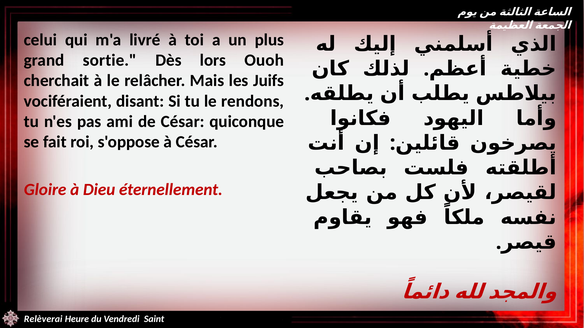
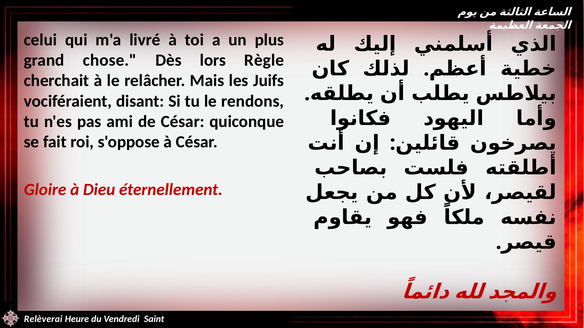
sortie: sortie -> chose
Ouoh: Ouoh -> Règle
